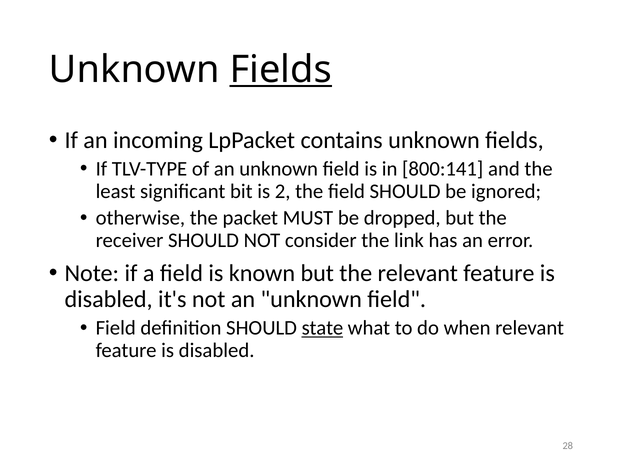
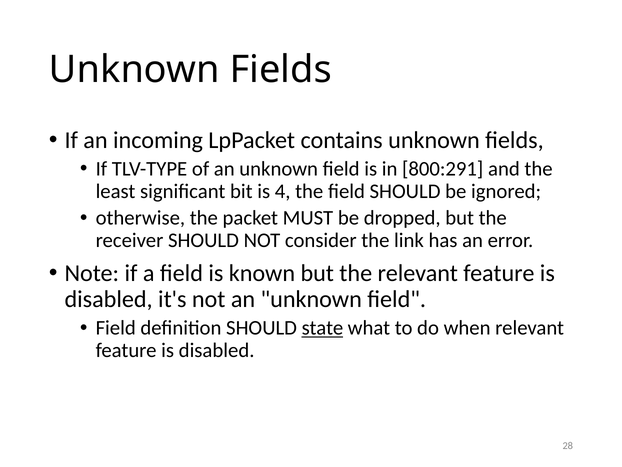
Fields at (281, 70) underline: present -> none
800:141: 800:141 -> 800:291
2: 2 -> 4
